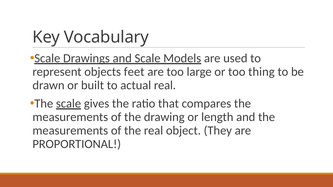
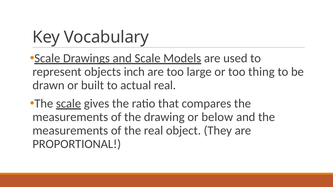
feet: feet -> inch
length: length -> below
